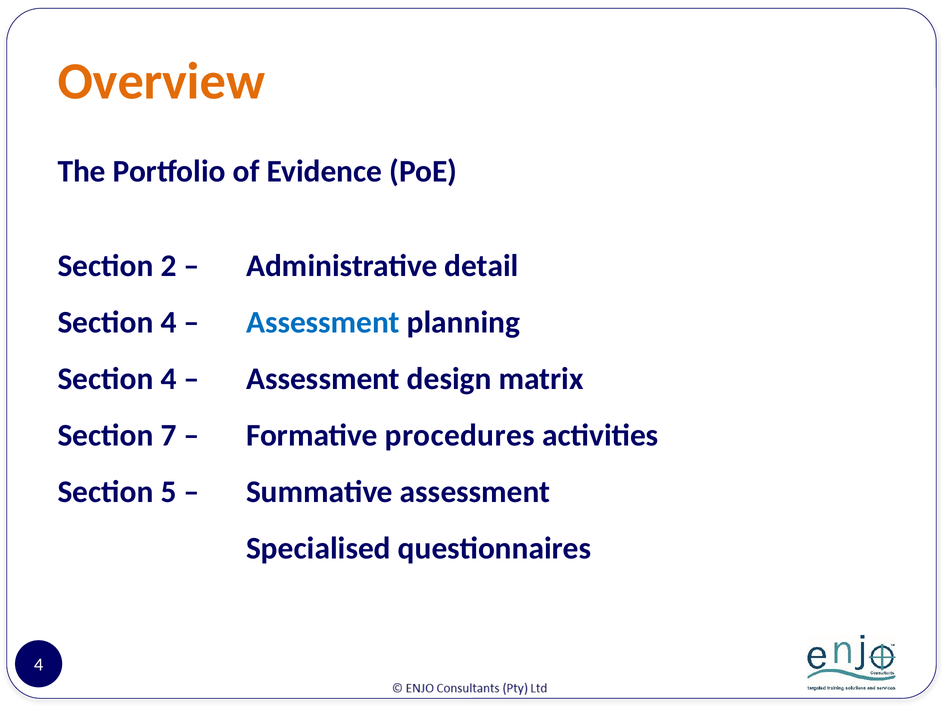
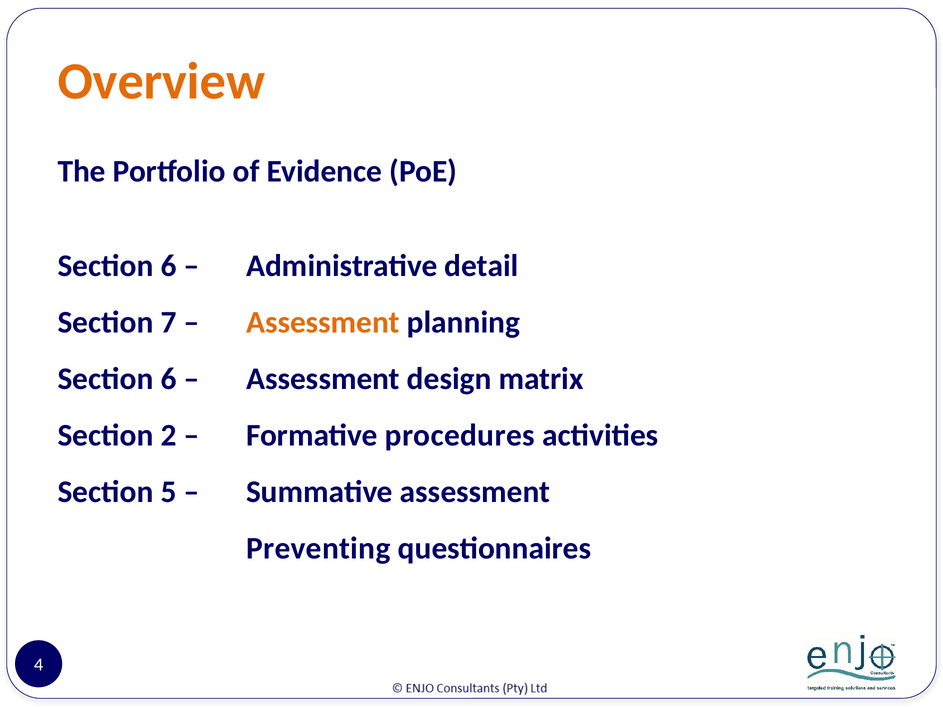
2 at (169, 266): 2 -> 6
4 at (169, 322): 4 -> 7
Assessment at (323, 322) colour: blue -> orange
4 at (169, 379): 4 -> 6
7: 7 -> 2
Specialised: Specialised -> Preventing
